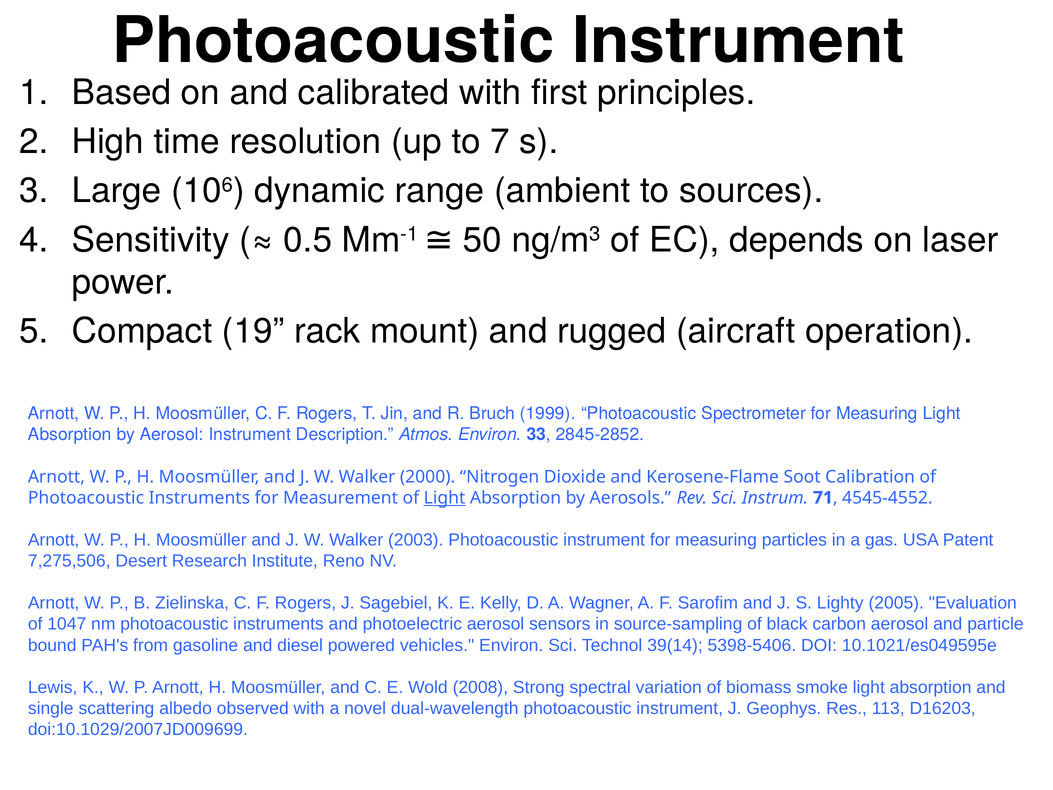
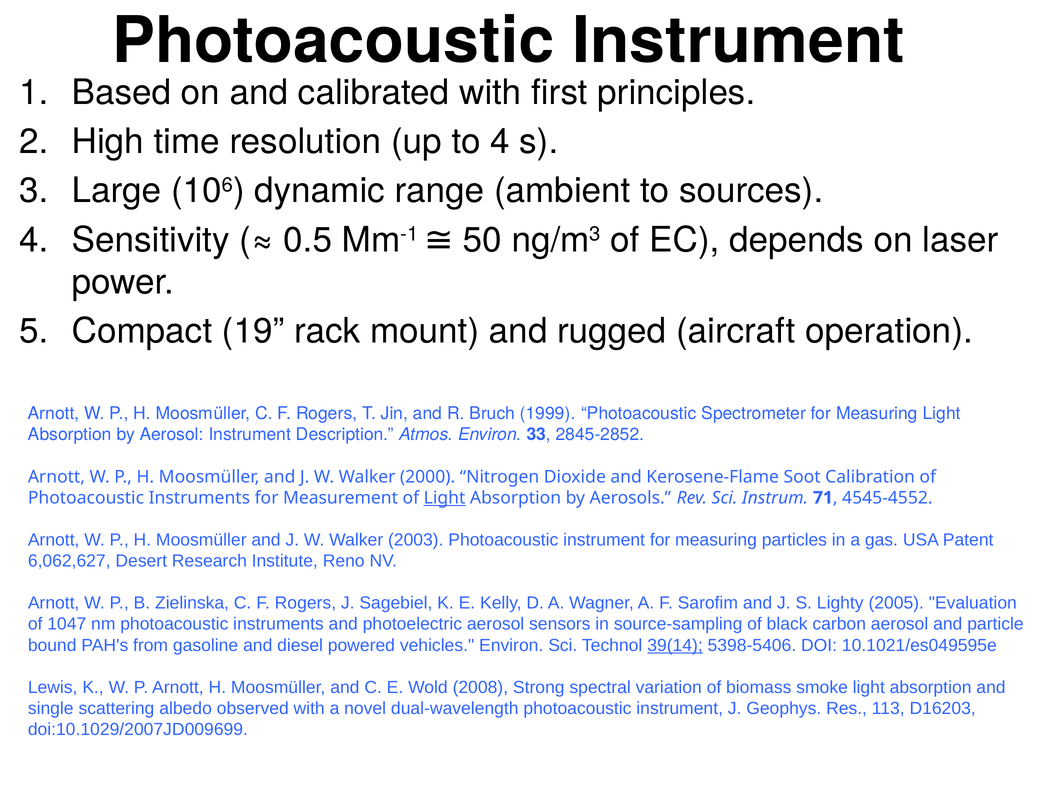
to 7: 7 -> 4
7,275,506: 7,275,506 -> 6,062,627
39(14 underline: none -> present
